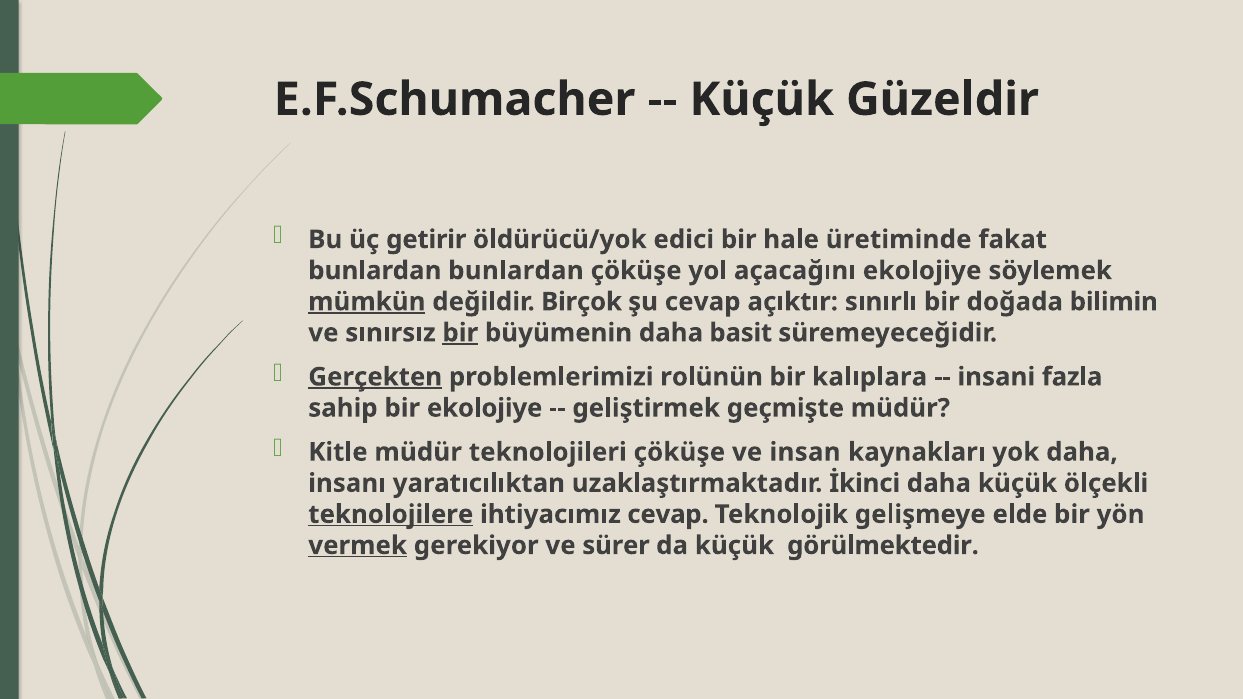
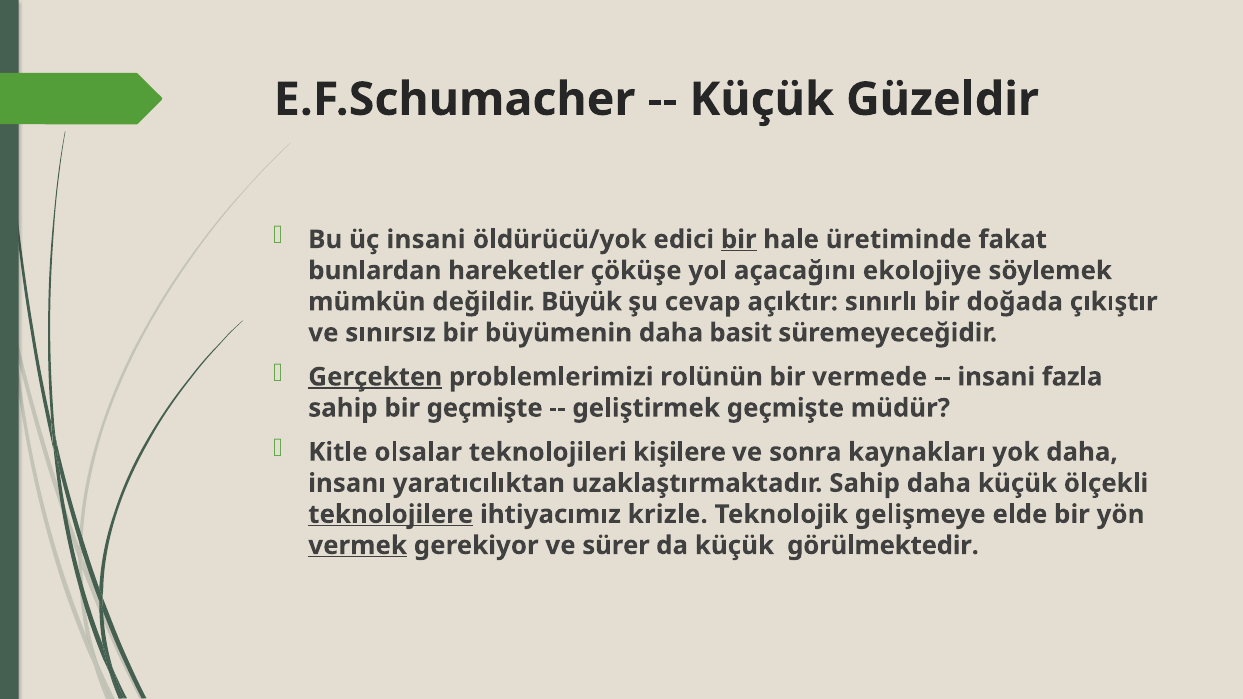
üç getirir: getirir -> insani
bir at (739, 240) underline: none -> present
bunlardan bunlardan: bunlardan -> hareketler
mümkün underline: present -> none
Birçok: Birçok -> Büyük
bilimin: bilimin -> çıkıştır
bir at (460, 333) underline: present -> none
kalıplara: kalıplara -> vermede
bir ekolojiye: ekolojiye -> geçmişte
Kitle müdür: müdür -> olsalar
teknolojileri çöküşe: çöküşe -> kişilere
insan: insan -> sonra
uzaklaştırmaktadır İkinci: İkinci -> Sahip
ihtiyacımız cevap: cevap -> krizle
